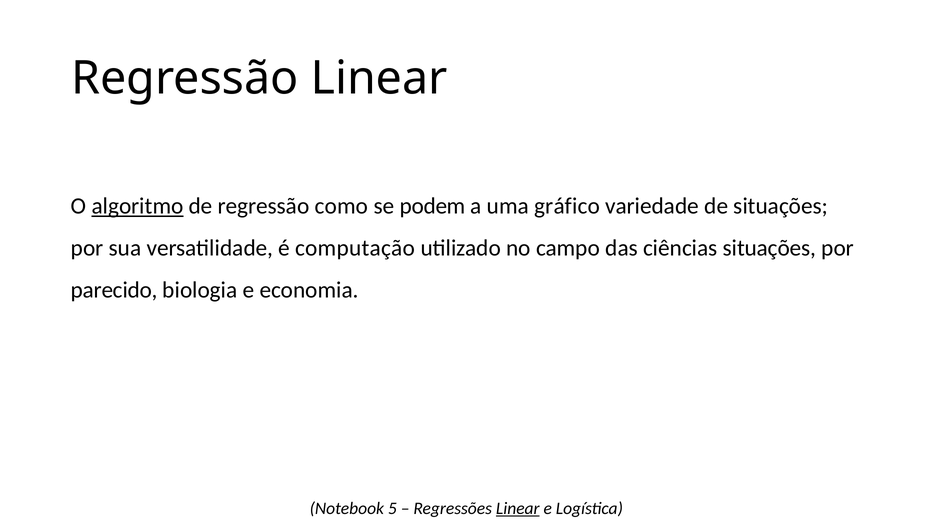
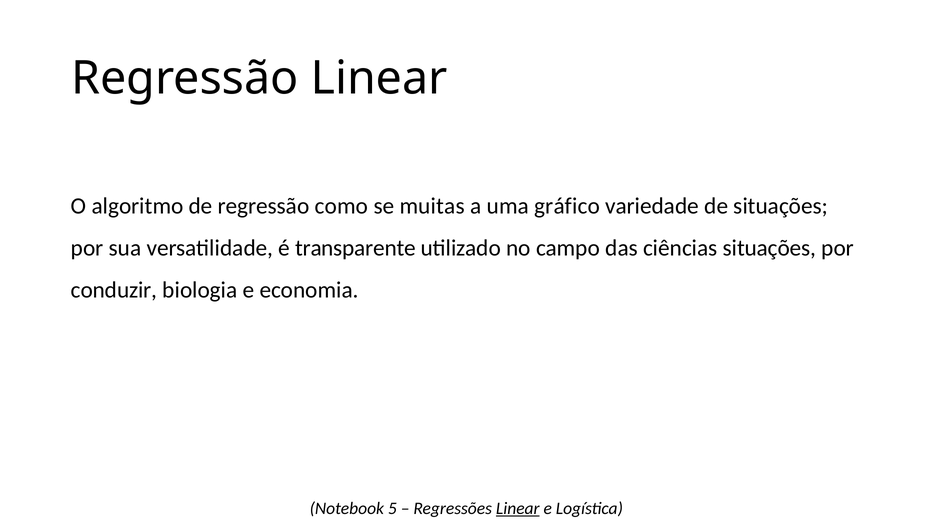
algoritmo underline: present -> none
podem: podem -> muitas
computação: computação -> transparente
parecido: parecido -> conduzir
